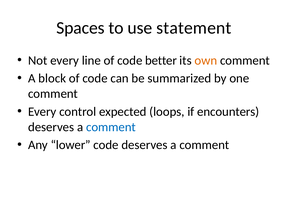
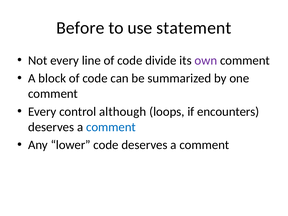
Spaces: Spaces -> Before
better: better -> divide
own colour: orange -> purple
expected: expected -> although
